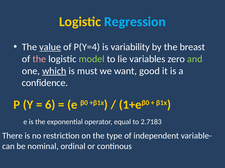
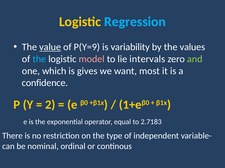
P(Y=4: P(Y=4 -> P(Y=9
breast: breast -> values
the at (39, 59) colour: pink -> light blue
model colour: light green -> pink
variables: variables -> intervals
which underline: present -> none
must: must -> gives
good: good -> most
6: 6 -> 2
